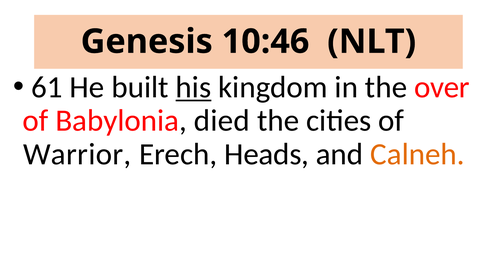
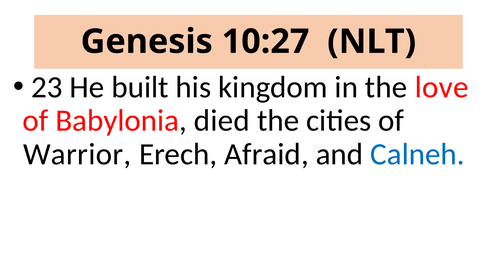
10:46: 10:46 -> 10:27
61: 61 -> 23
his underline: present -> none
over: over -> love
Heads: Heads -> Afraid
Calneh colour: orange -> blue
